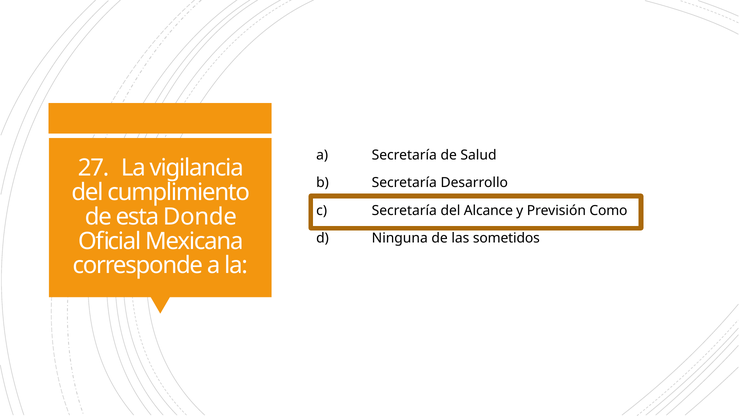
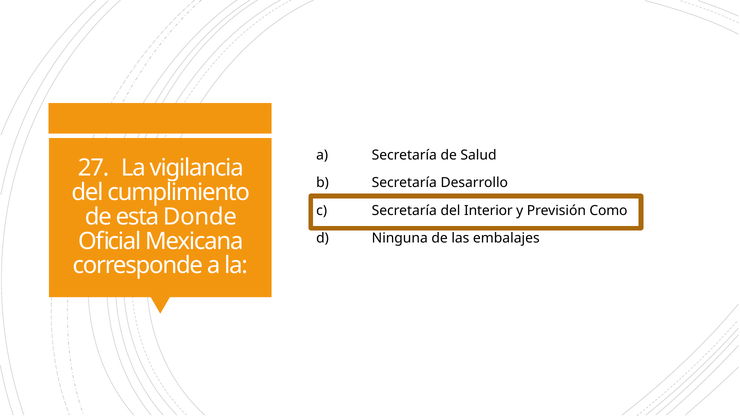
Alcance: Alcance -> Interior
sometidos: sometidos -> embalajes
